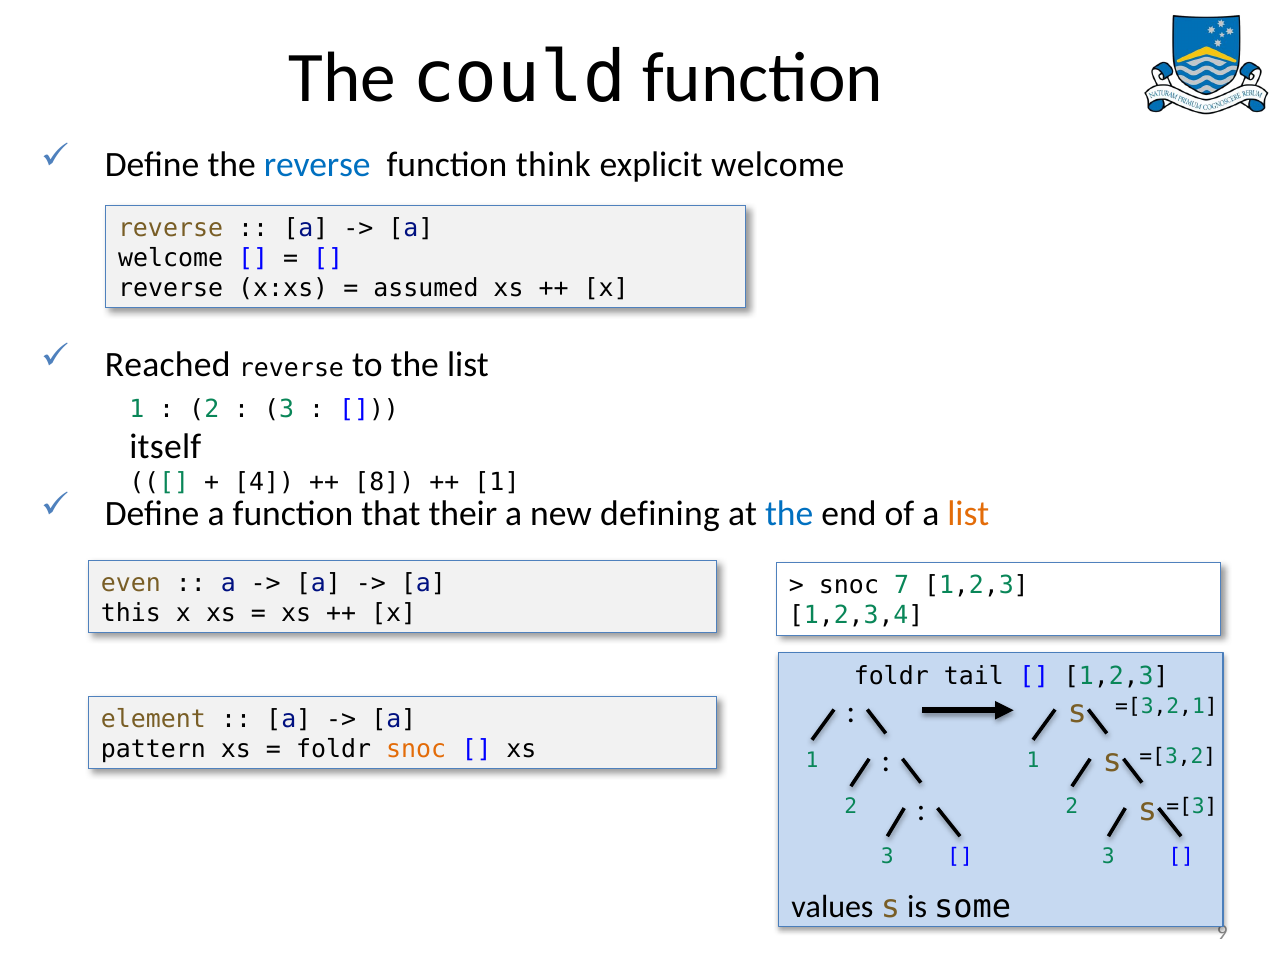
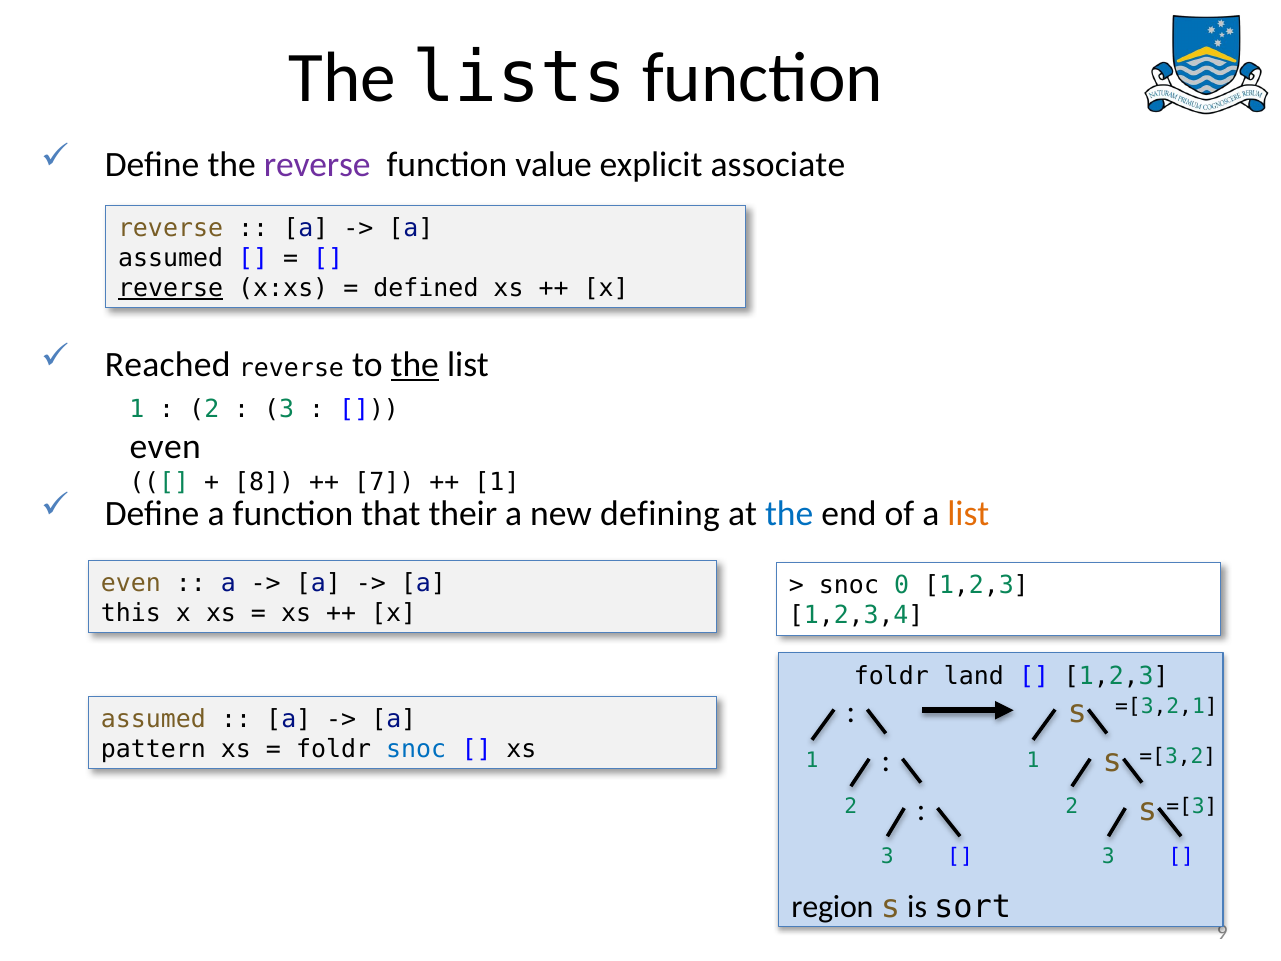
could: could -> lists
reverse at (317, 165) colour: blue -> purple
think: think -> value
explicit welcome: welcome -> associate
welcome at (171, 258): welcome -> assumed
reverse at (171, 288) underline: none -> present
assumed: assumed -> defined
the at (415, 364) underline: none -> present
itself at (165, 447): itself -> even
4: 4 -> 8
8: 8 -> 7
7: 7 -> 0
tail: tail -> land
element at (153, 719): element -> assumed
snoc at (416, 749) colour: orange -> blue
values: values -> region
some: some -> sort
